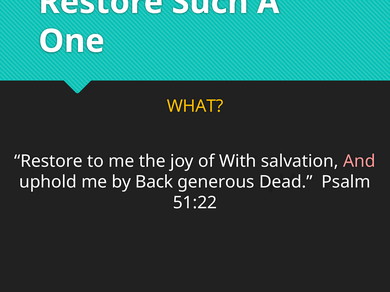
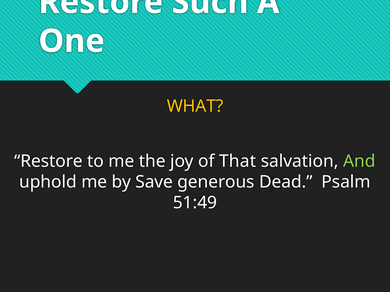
With: With -> That
And colour: pink -> light green
Back: Back -> Save
51:22: 51:22 -> 51:49
